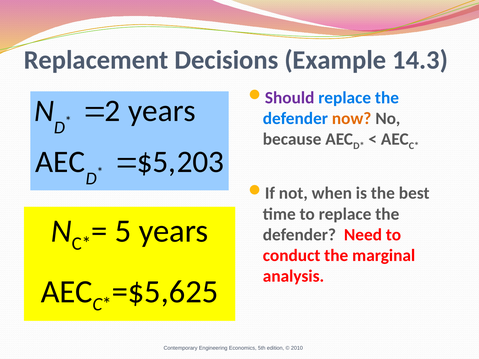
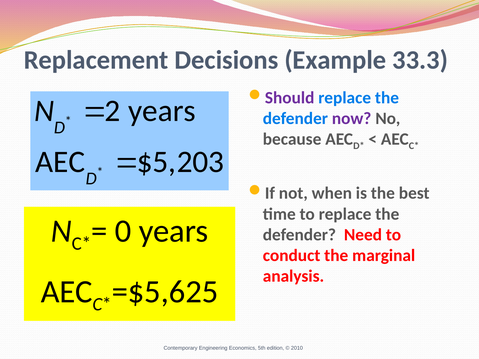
14.3: 14.3 -> 33.3
now colour: orange -> purple
5: 5 -> 0
